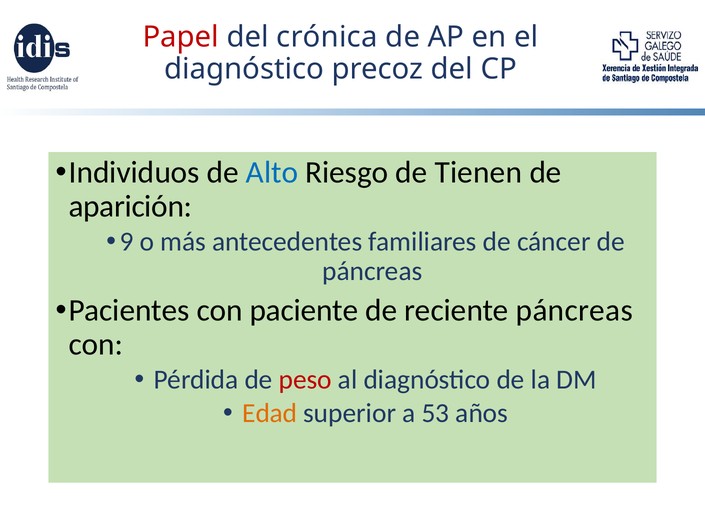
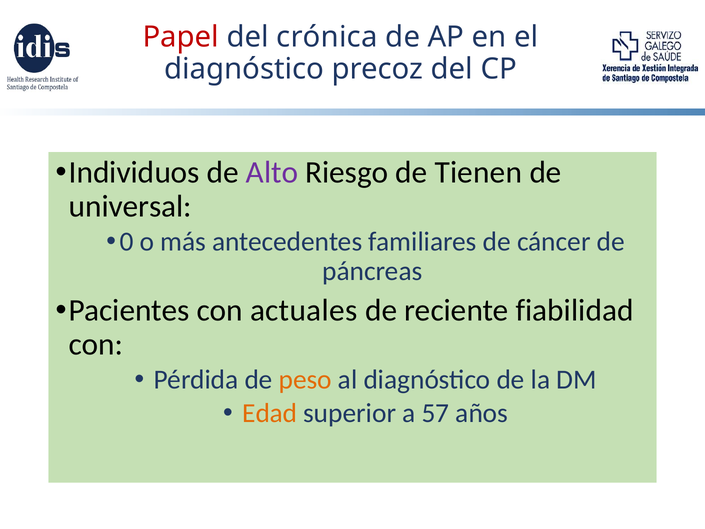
Alto colour: blue -> purple
aparición: aparición -> universal
9: 9 -> 0
paciente: paciente -> actuales
reciente páncreas: páncreas -> fiabilidad
peso colour: red -> orange
53: 53 -> 57
